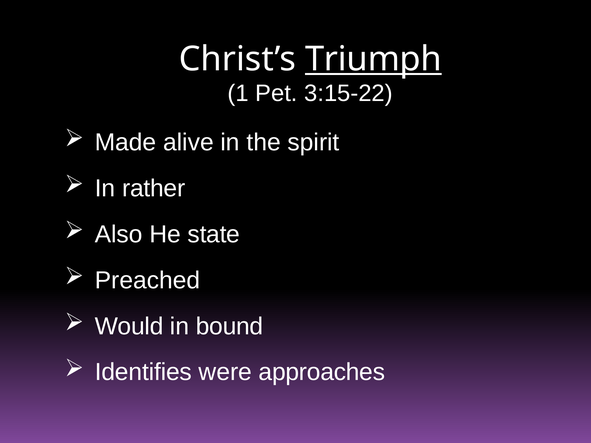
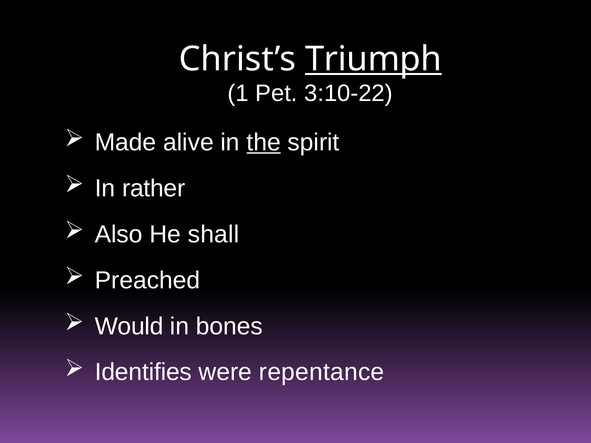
3:15-22: 3:15-22 -> 3:10-22
the underline: none -> present
state: state -> shall
bound: bound -> bones
approaches: approaches -> repentance
